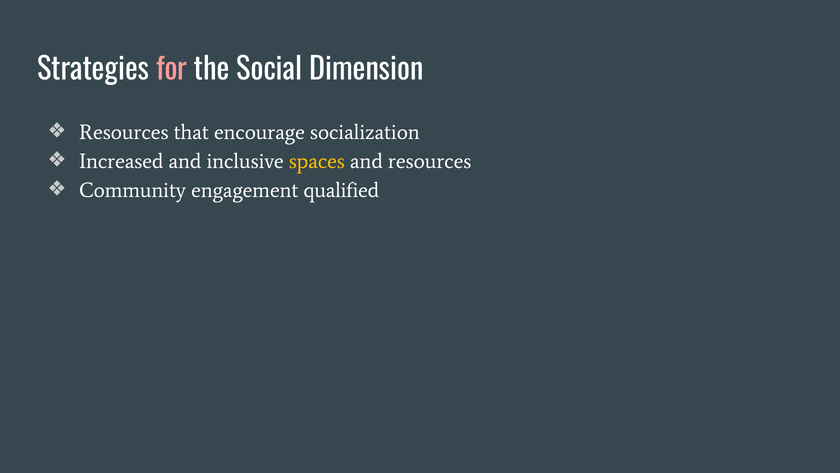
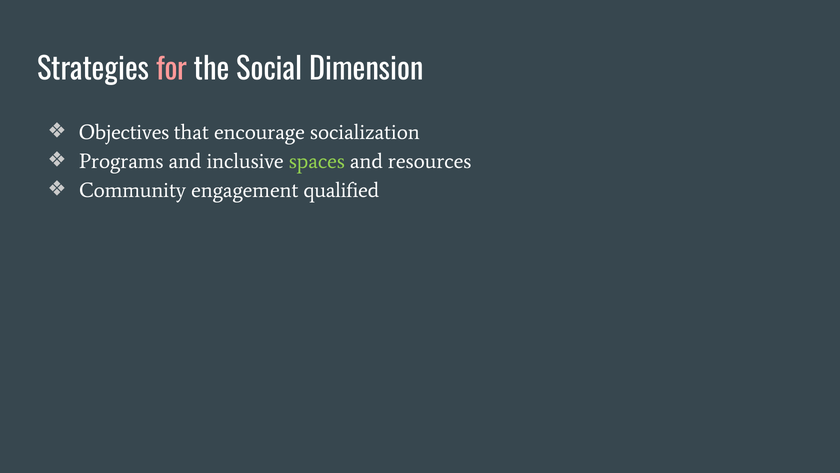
Resources at (124, 132): Resources -> Objectives
Increased: Increased -> Programs
spaces colour: yellow -> light green
